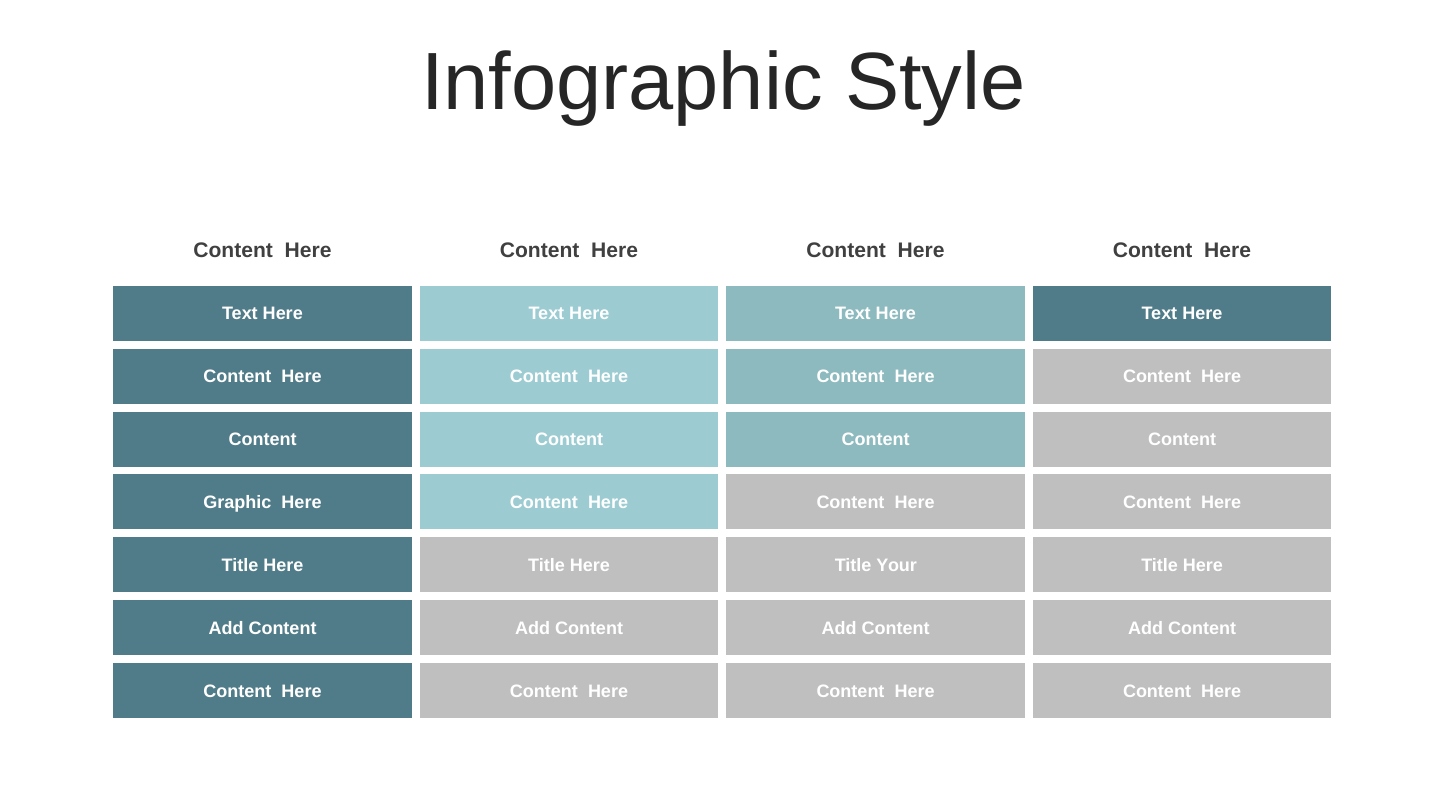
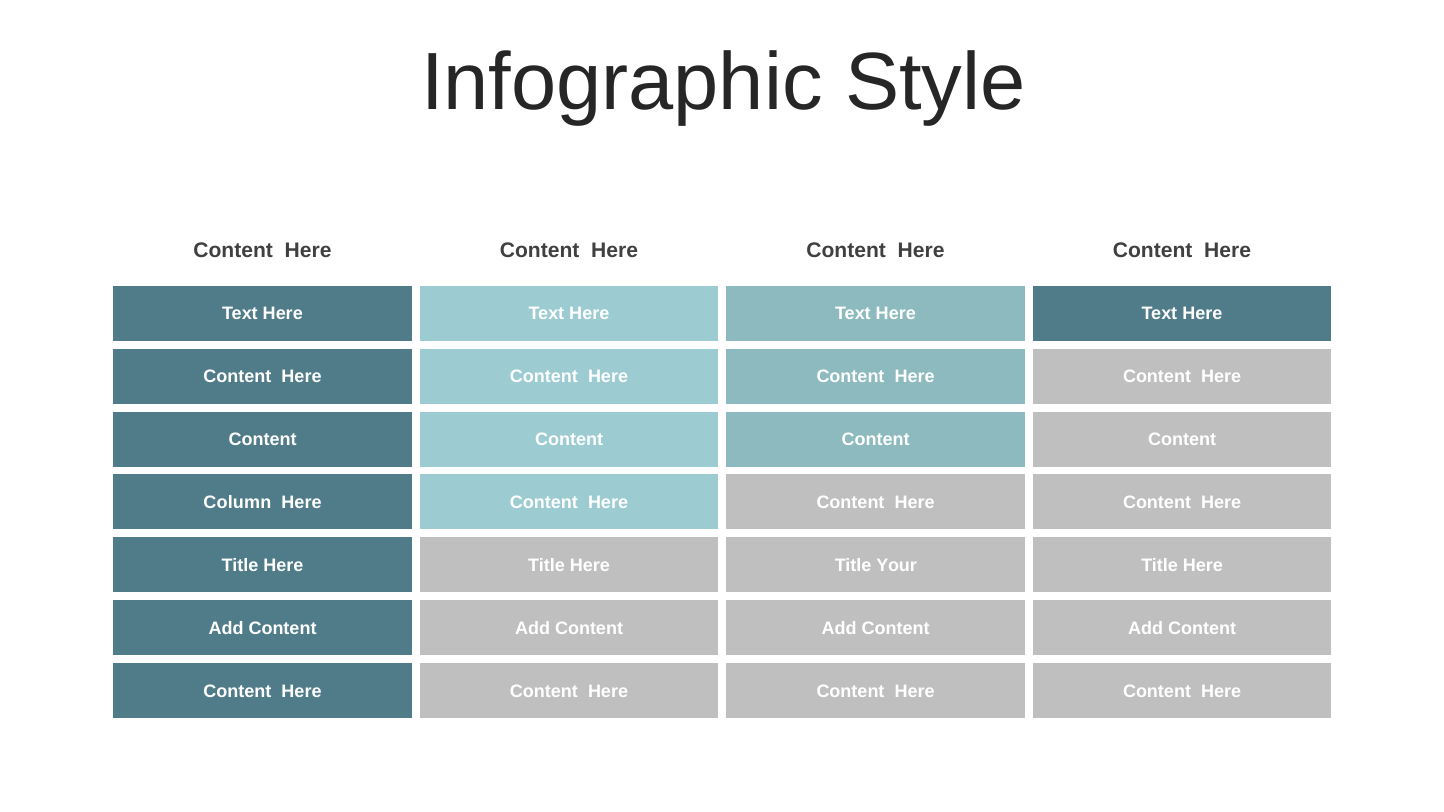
Graphic: Graphic -> Column
